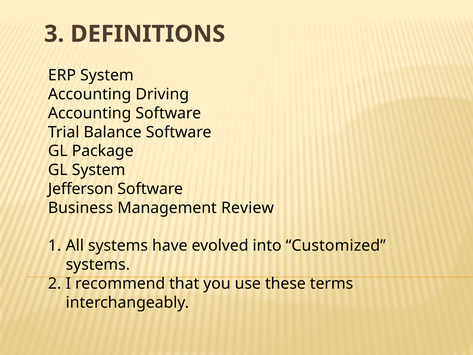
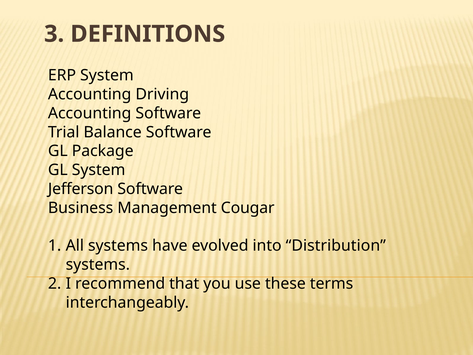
Review: Review -> Cougar
Customized: Customized -> Distribution
